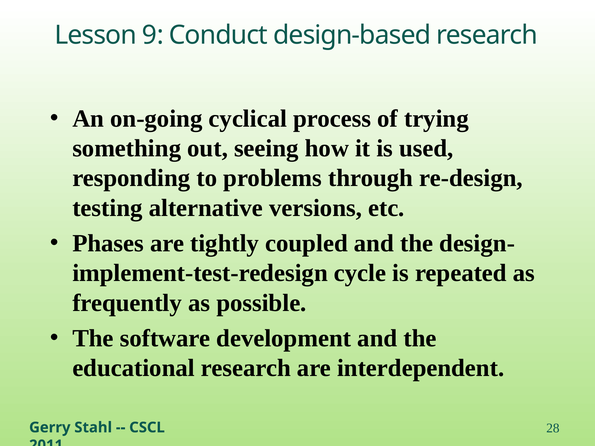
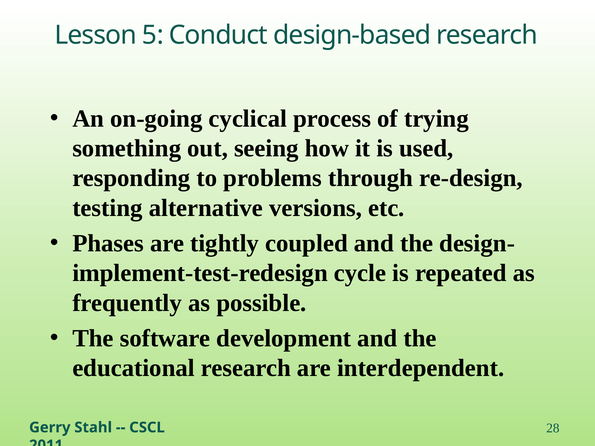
9: 9 -> 5
